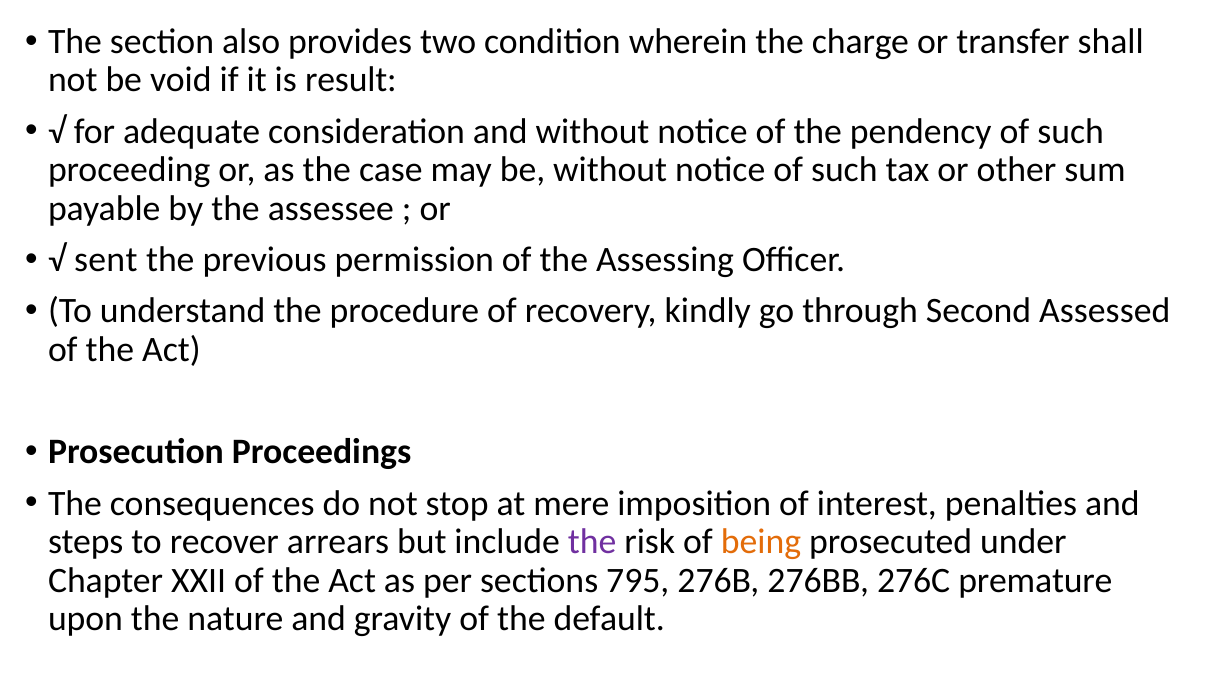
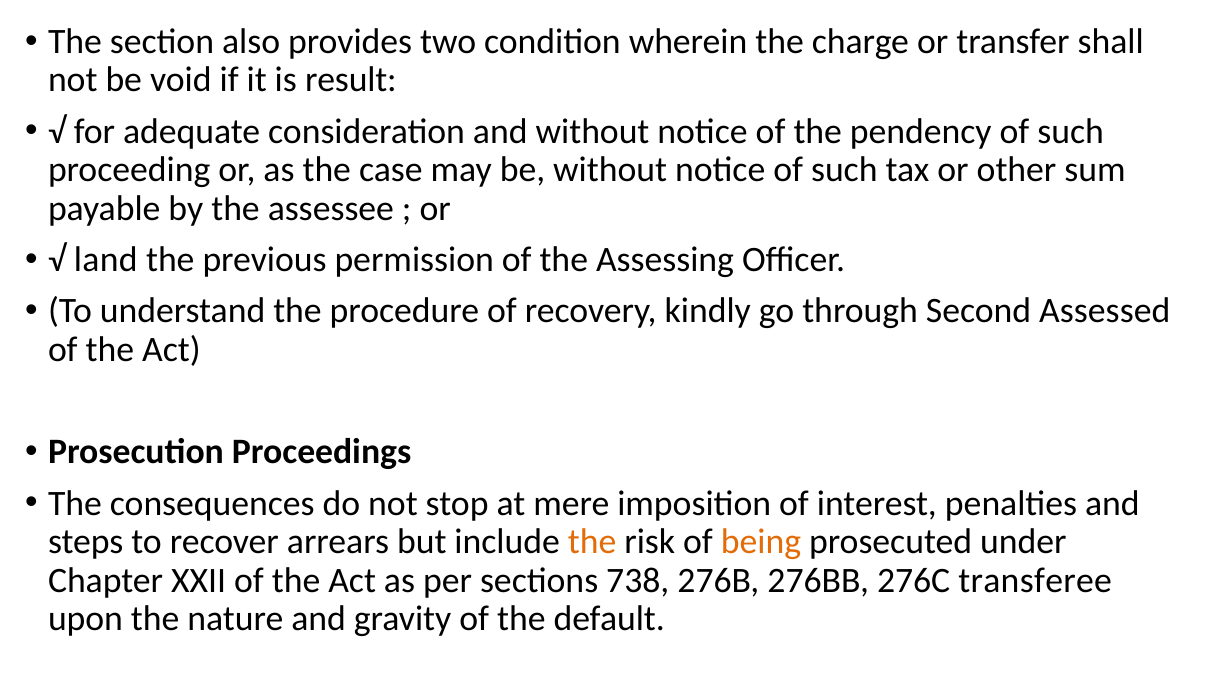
sent: sent -> land
the at (592, 542) colour: purple -> orange
795: 795 -> 738
premature: premature -> transferee
